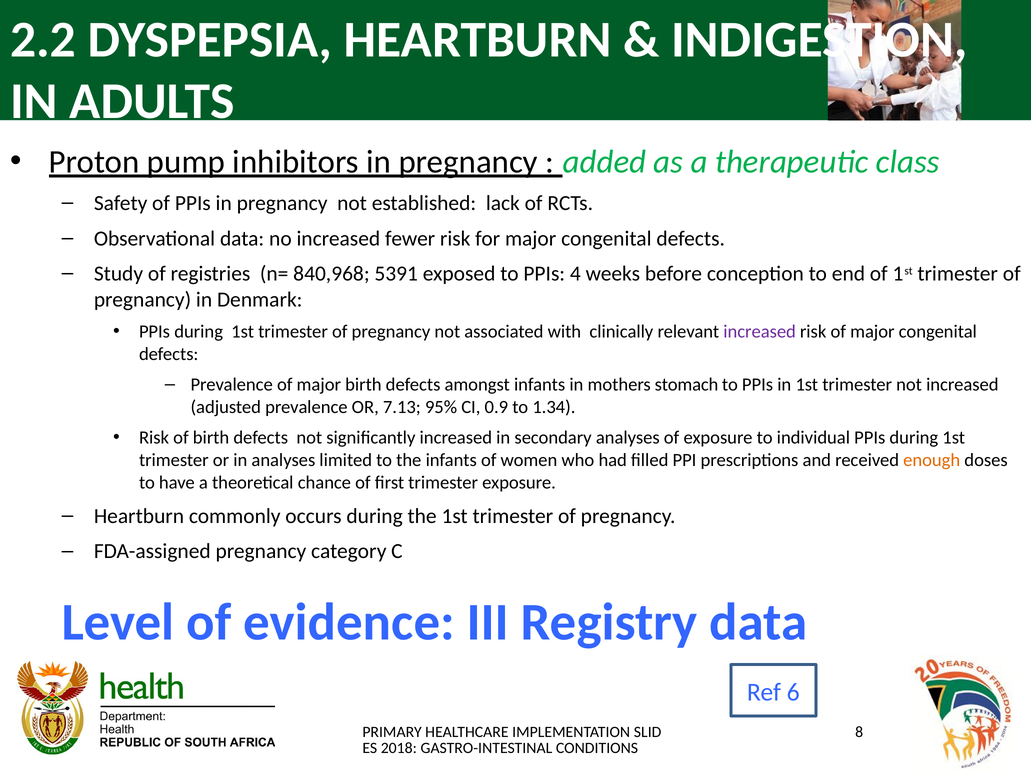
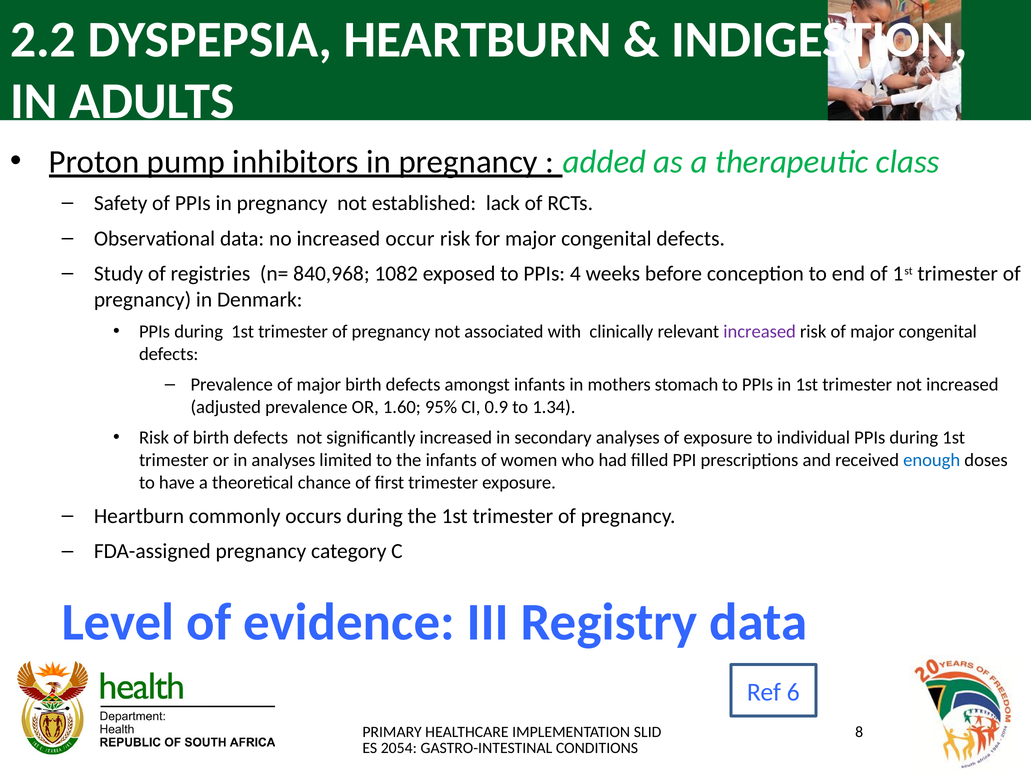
fewer: fewer -> occur
5391: 5391 -> 1082
7.13: 7.13 -> 1.60
enough colour: orange -> blue
2018: 2018 -> 2054
